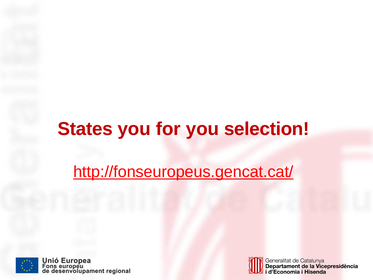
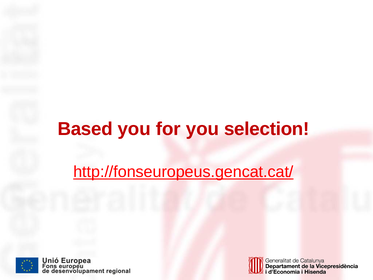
States: States -> Based
